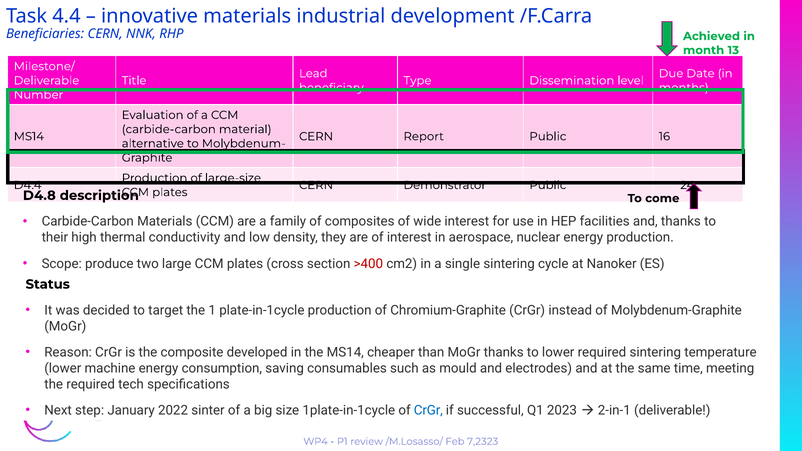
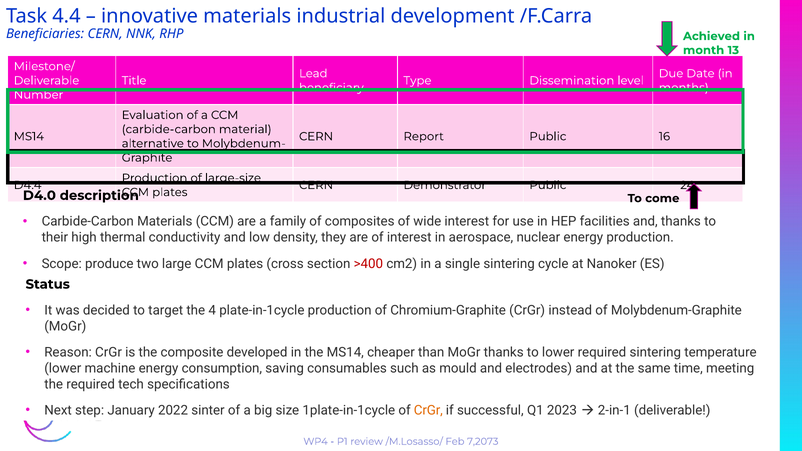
D4.8: D4.8 -> D4.0
1: 1 -> 4
CrGr at (428, 411) colour: blue -> orange
7,2323: 7,2323 -> 7,2073
